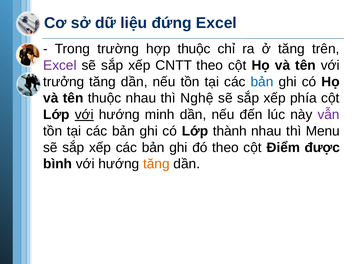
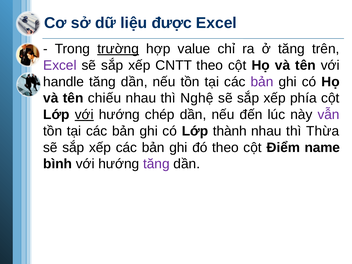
đứng: đứng -> được
trường underline: none -> present
hợp thuộc: thuộc -> value
trưởng: trưởng -> handle
bản at (262, 82) colour: blue -> purple
tên thuộc: thuộc -> chiếu
minh: minh -> chép
Menu: Menu -> Thừa
được: được -> name
tăng at (156, 164) colour: orange -> purple
